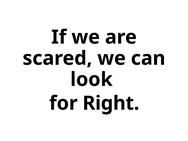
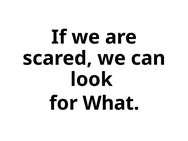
Right: Right -> What
